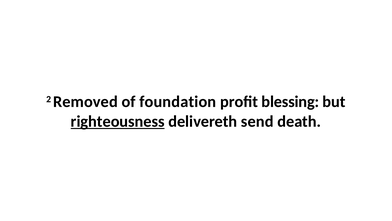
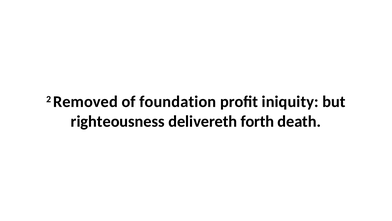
blessing: blessing -> iniquity
righteousness underline: present -> none
send: send -> forth
